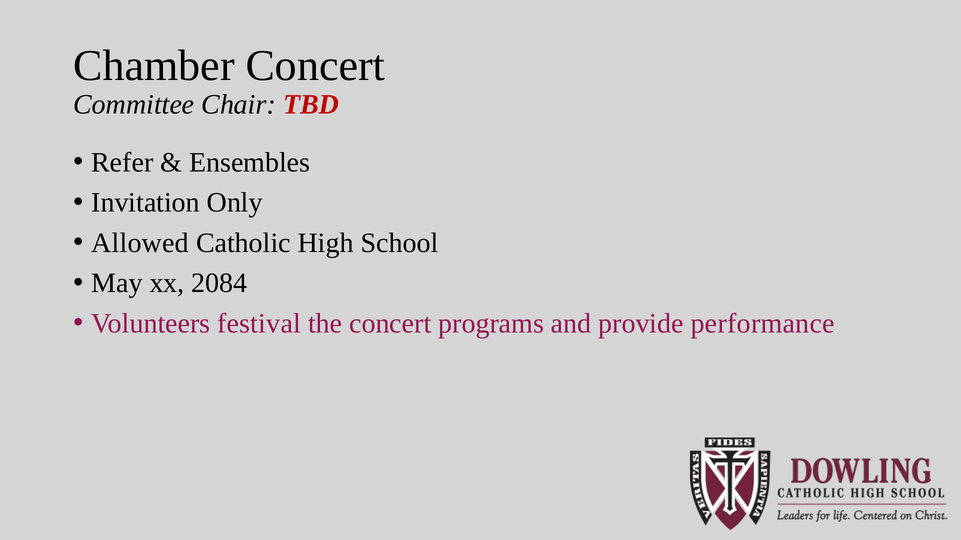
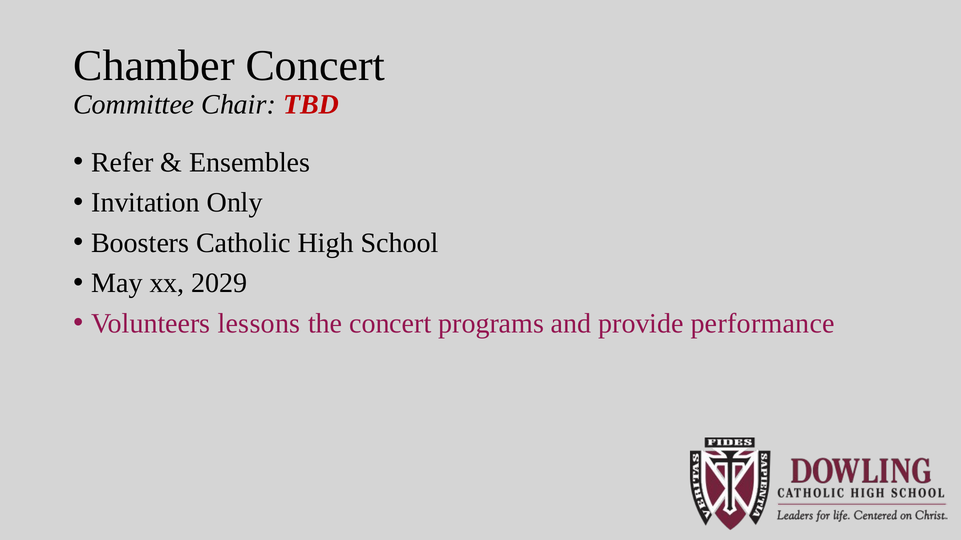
Allowed: Allowed -> Boosters
2084: 2084 -> 2029
festival: festival -> lessons
